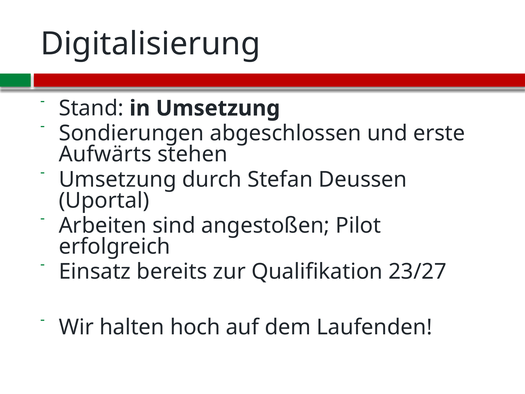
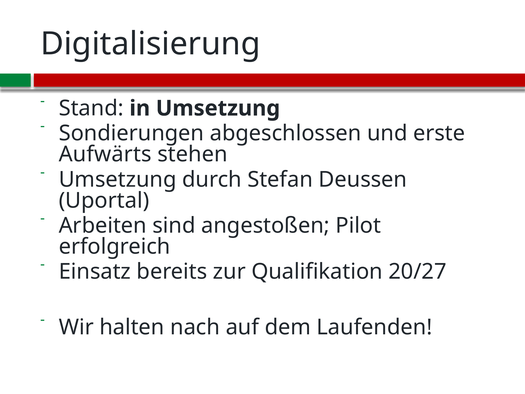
23/27: 23/27 -> 20/27
hoch: hoch -> nach
